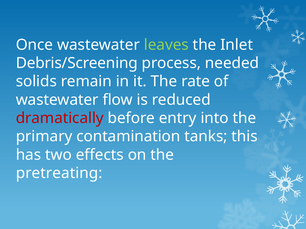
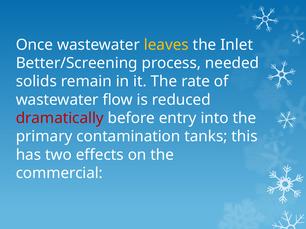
leaves colour: light green -> yellow
Debris/Screening: Debris/Screening -> Better/Screening
pretreating: pretreating -> commercial
